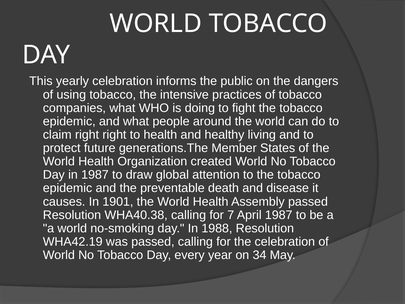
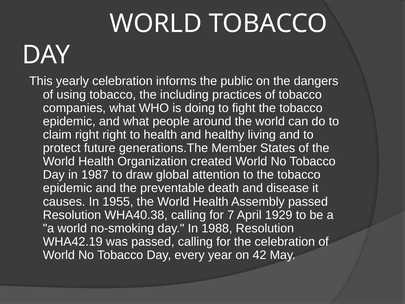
intensive: intensive -> including
1901: 1901 -> 1955
April 1987: 1987 -> 1929
34: 34 -> 42
